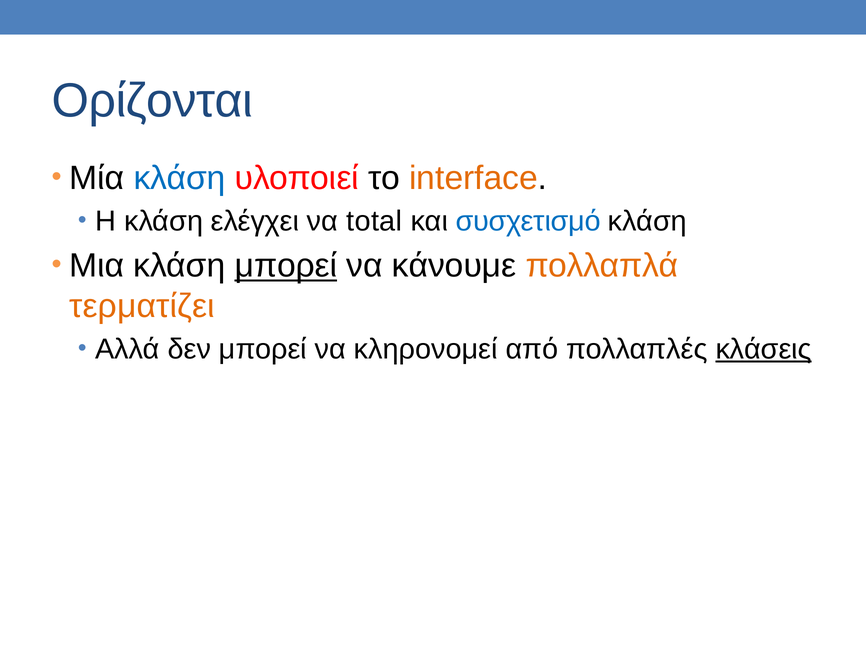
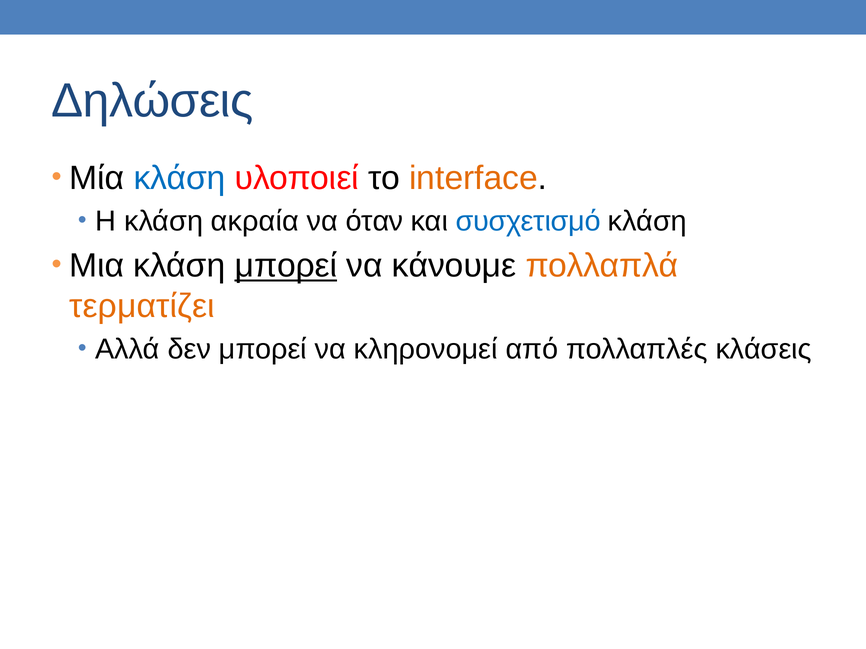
Ορίζονται: Ορίζονται -> Δηλώσεις
ελέγχει: ελέγχει -> ακραία
total: total -> όταν
κλάσεις underline: present -> none
